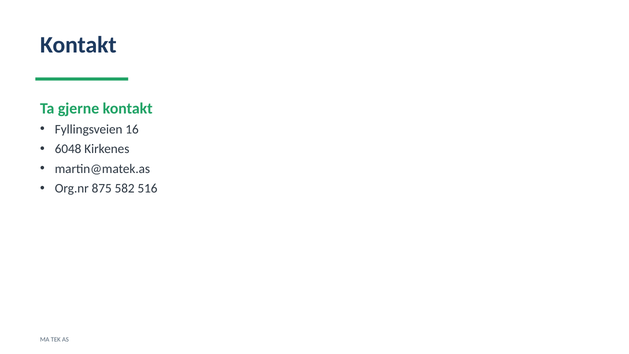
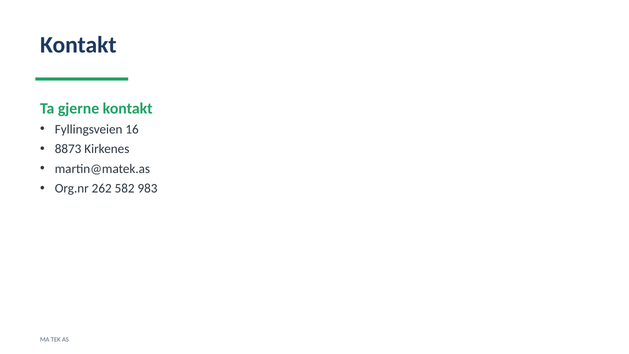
6048: 6048 -> 8873
875: 875 -> 262
516: 516 -> 983
